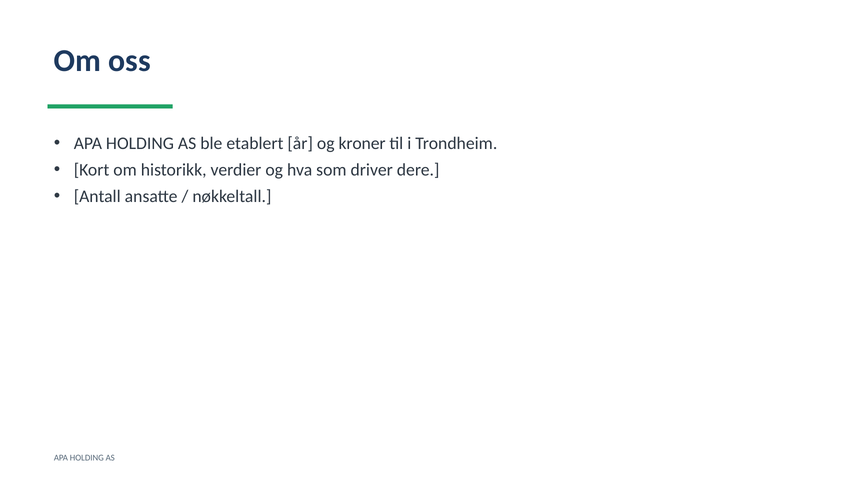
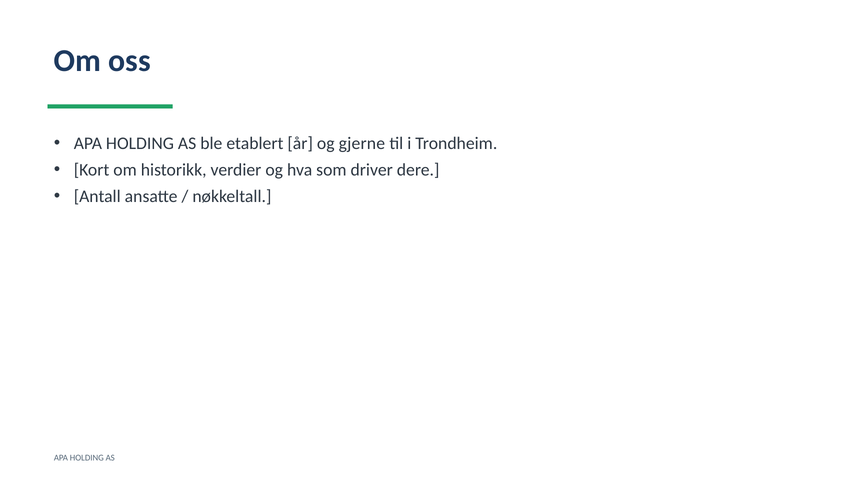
kroner: kroner -> gjerne
